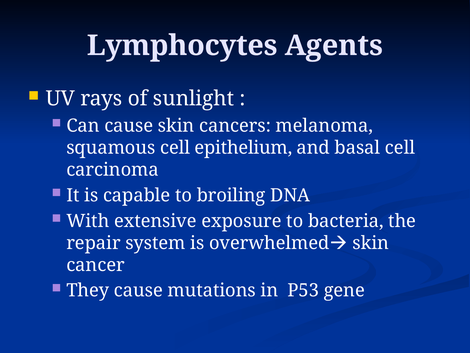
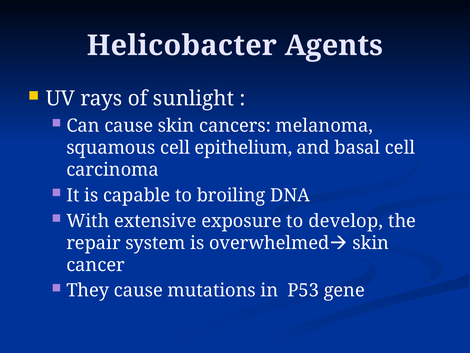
Lymphocytes: Lymphocytes -> Helicobacter
bacteria: bacteria -> develop
